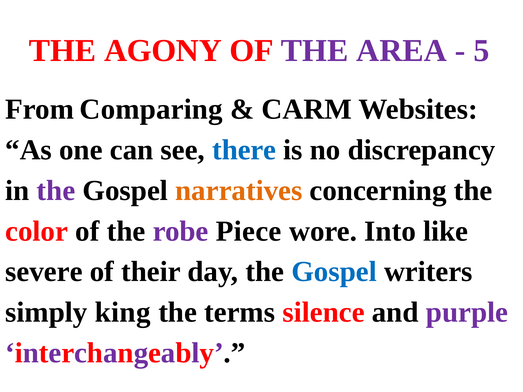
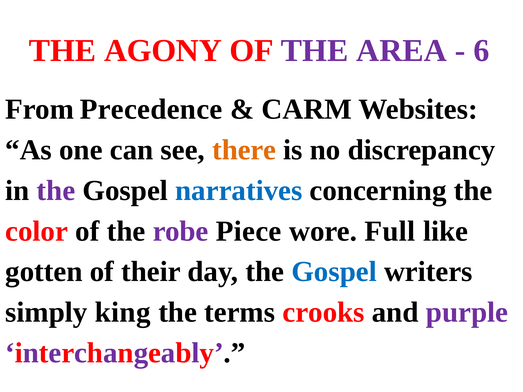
5: 5 -> 6
Comparing: Comparing -> Precedence
there colour: blue -> orange
narratives colour: orange -> blue
Into: Into -> Full
severe: severe -> gotten
silence: silence -> crooks
